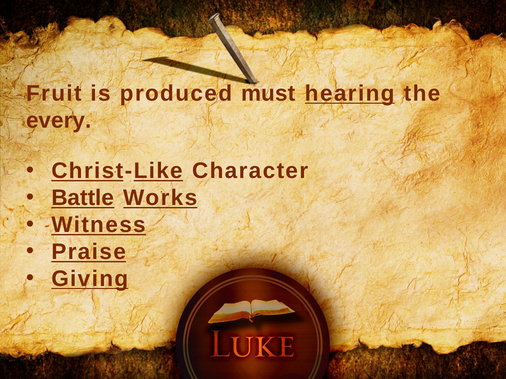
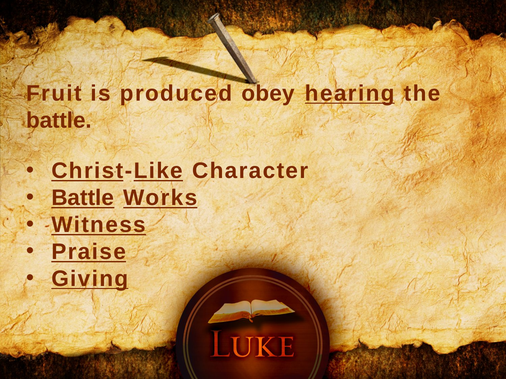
must: must -> obey
every at (59, 120): every -> battle
